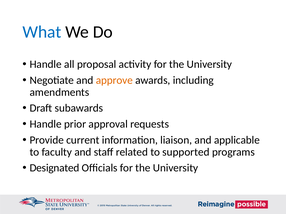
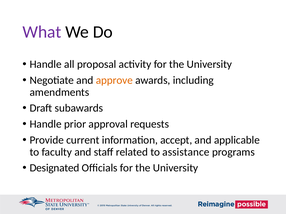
What colour: blue -> purple
liaison: liaison -> accept
supported: supported -> assistance
